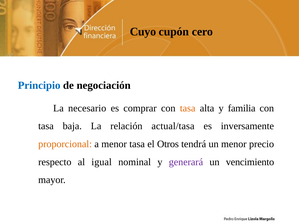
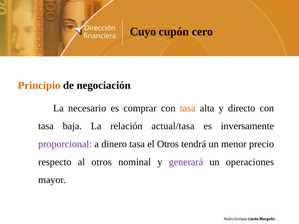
Principio colour: blue -> orange
familia: familia -> directo
proporcional colour: orange -> purple
a menor: menor -> dinero
al igual: igual -> otros
vencimiento: vencimiento -> operaciones
